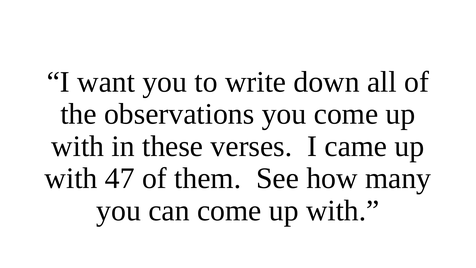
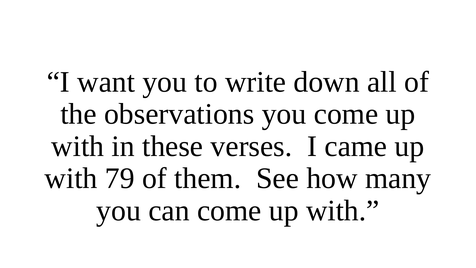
47: 47 -> 79
